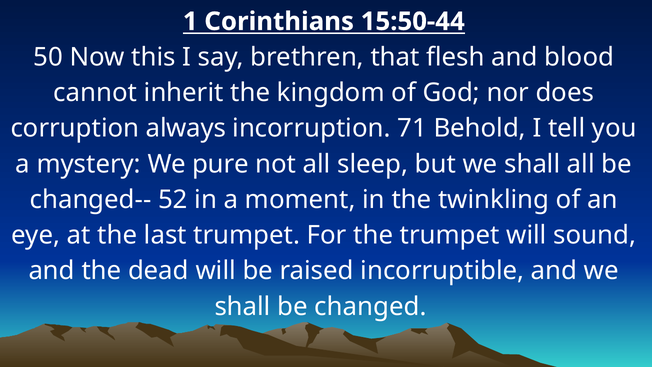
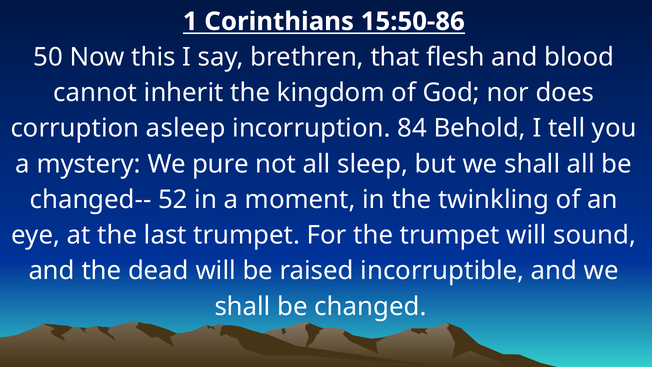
15:50-44: 15:50-44 -> 15:50-86
always: always -> asleep
71: 71 -> 84
